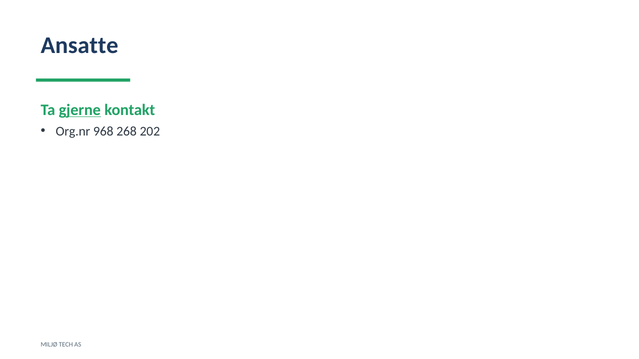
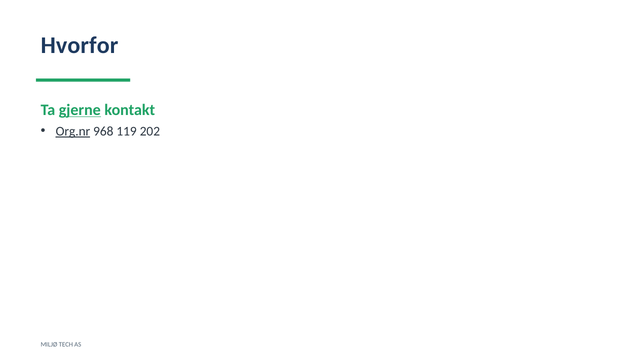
Ansatte: Ansatte -> Hvorfor
Org.nr underline: none -> present
268: 268 -> 119
